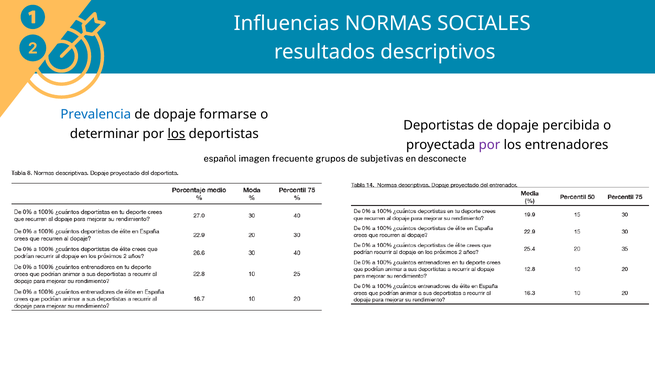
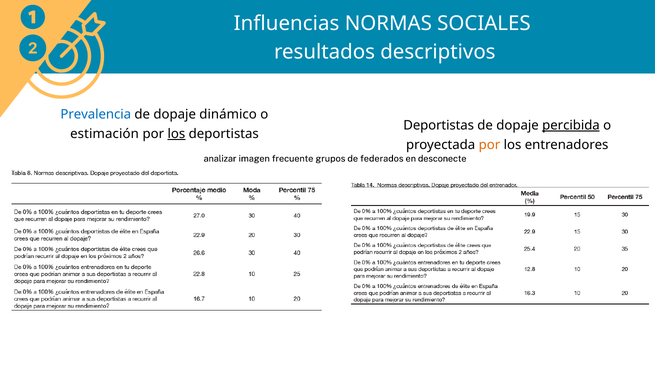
formarse: formarse -> dinámico
percibida underline: none -> present
determinar: determinar -> estimación
por at (489, 145) colour: purple -> orange
español: español -> analizar
subjetivas: subjetivas -> federados
